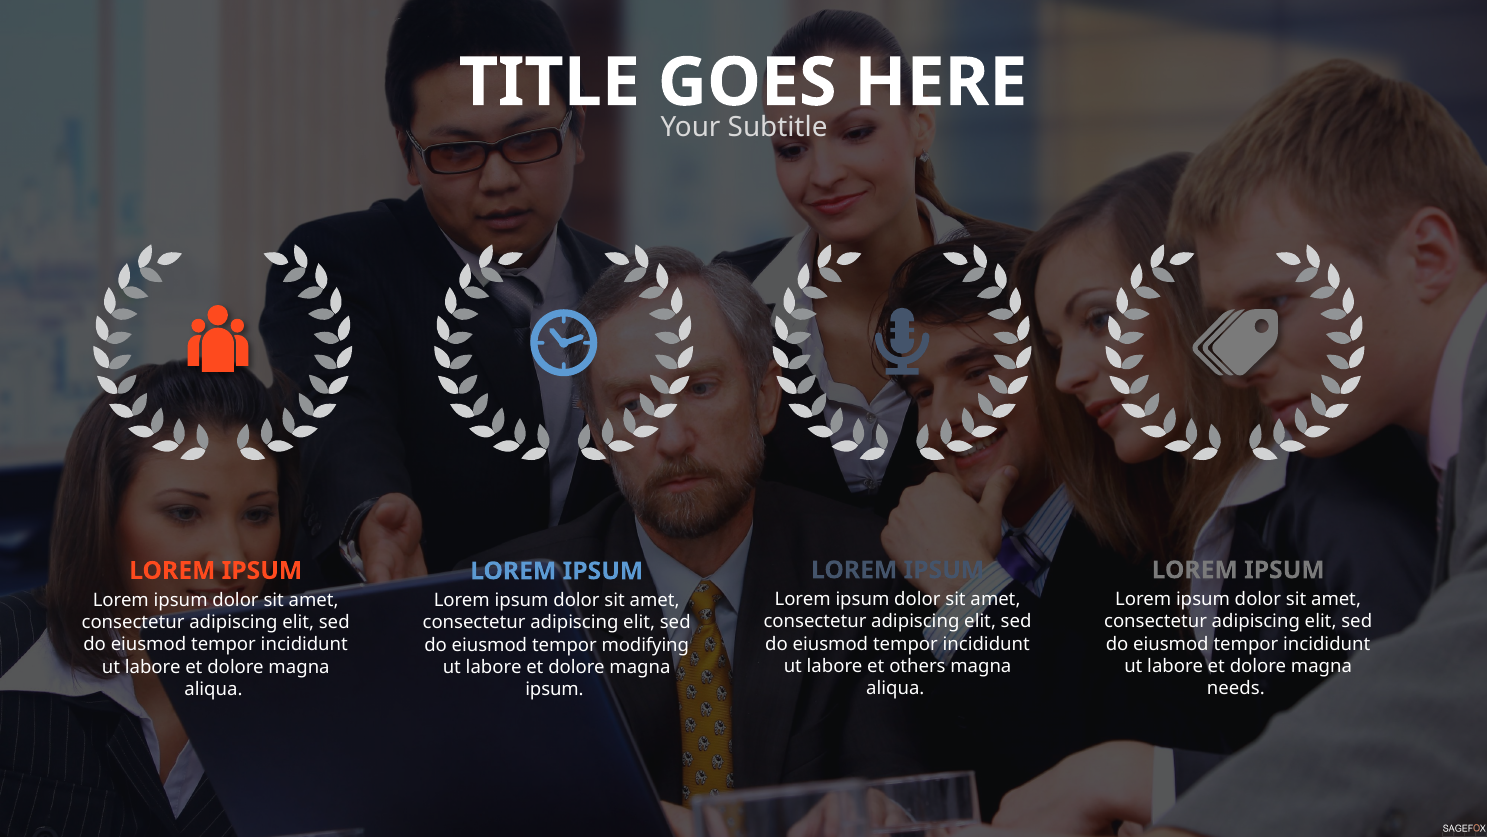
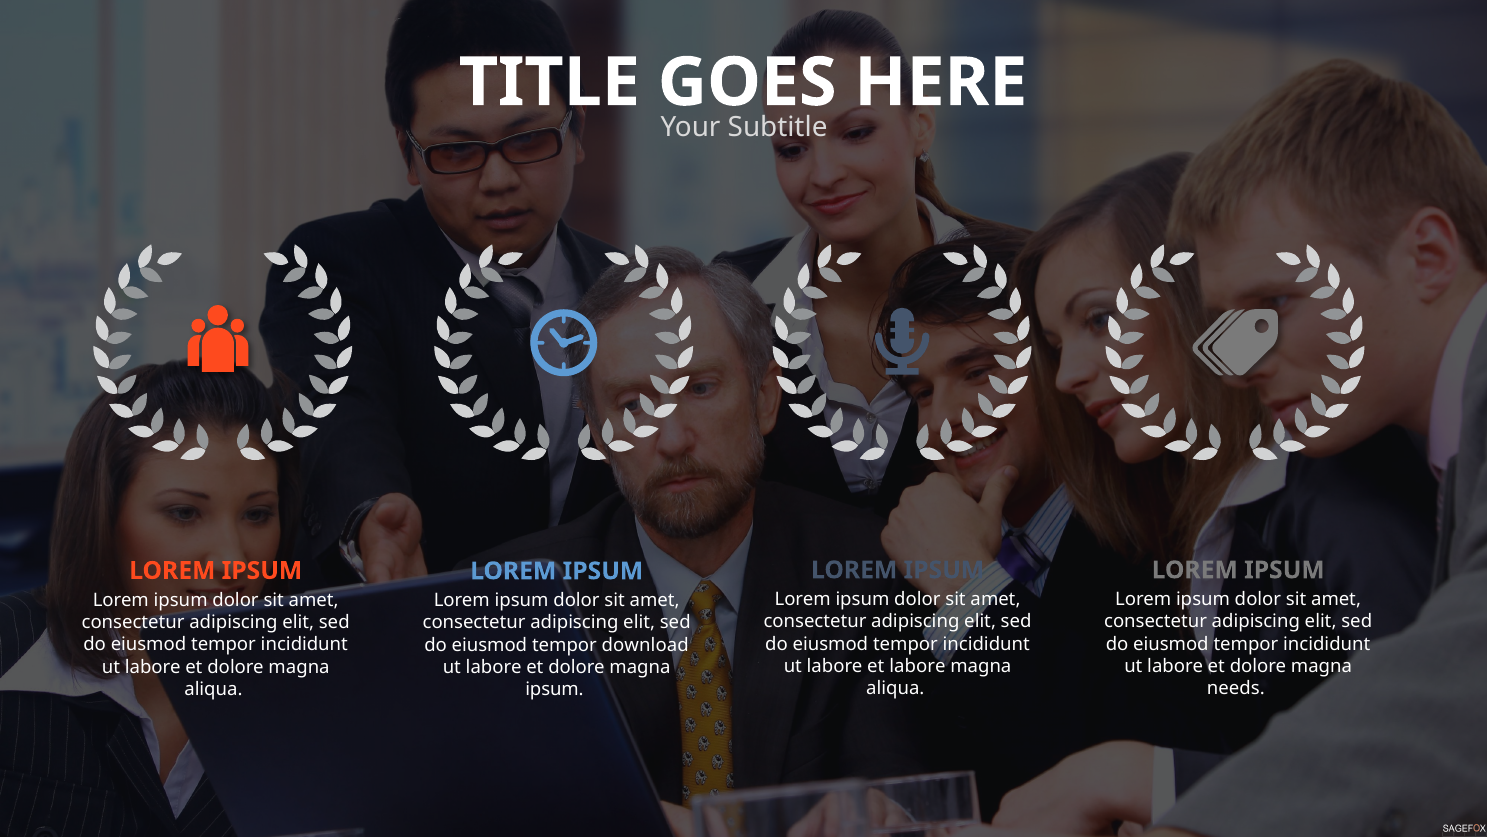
modifying: modifying -> download
et others: others -> labore
